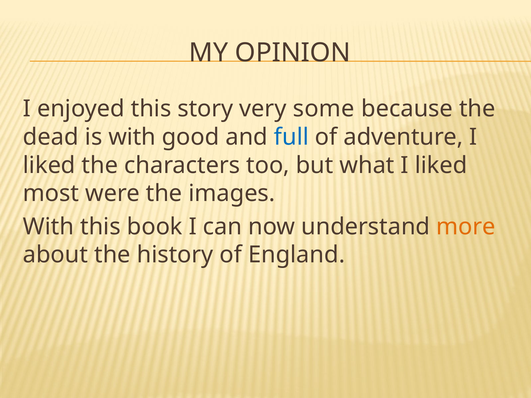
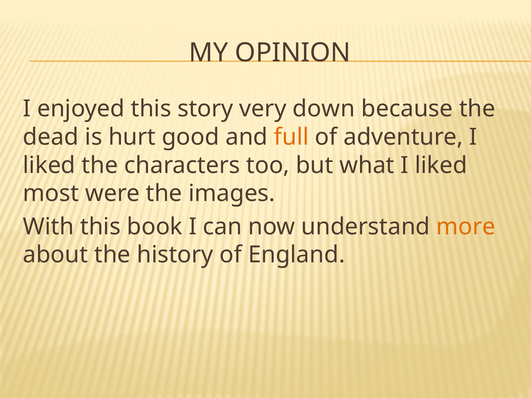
some: some -> down
is with: with -> hurt
full colour: blue -> orange
